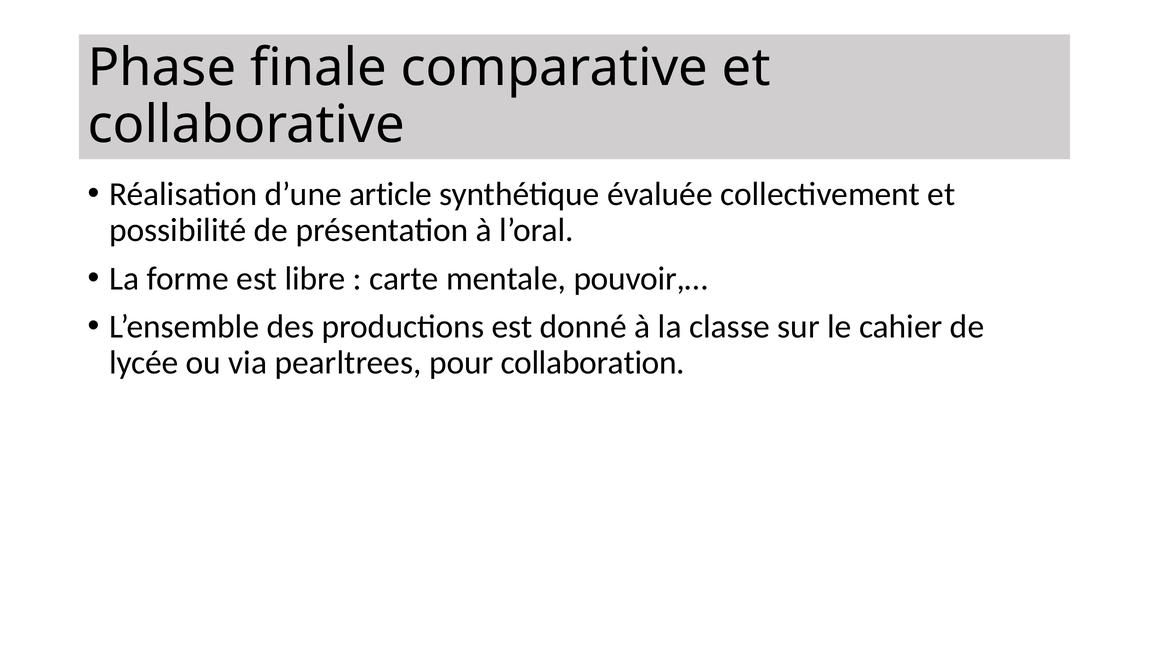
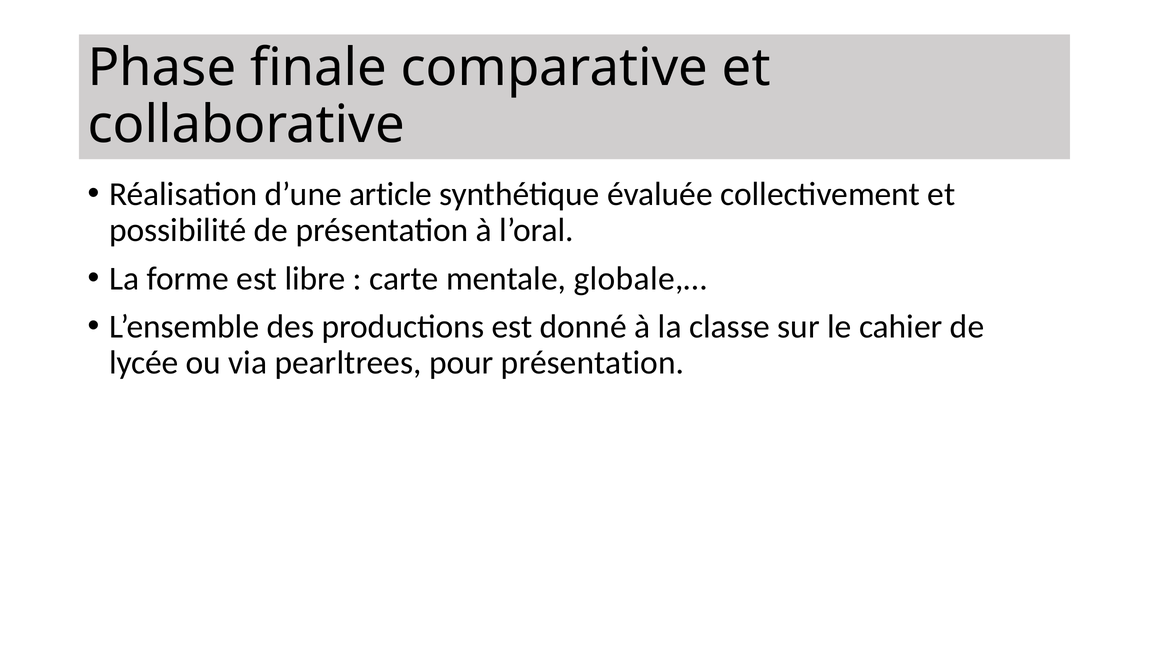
pouvoir,…: pouvoir,… -> globale,…
pour collaboration: collaboration -> présentation
